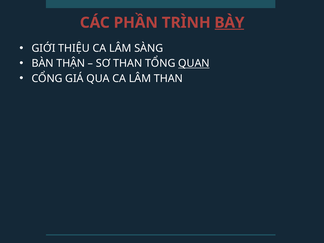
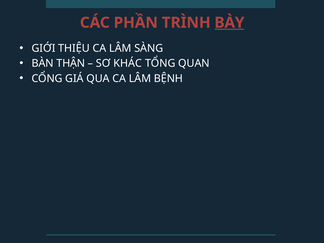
SƠ THAN: THAN -> KHÁC
QUAN underline: present -> none
LÂM THAN: THAN -> BỆNH
